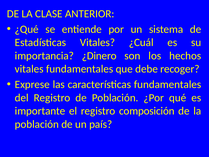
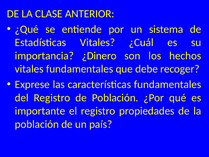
composición: composición -> propiedades
